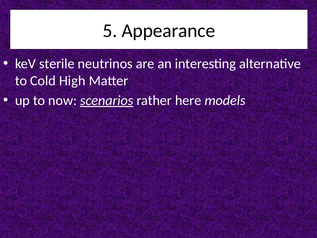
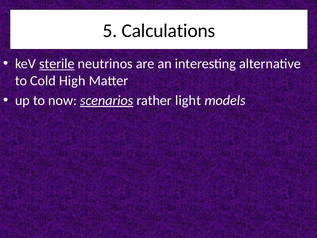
Appearance: Appearance -> Calculations
sterile underline: none -> present
here: here -> light
